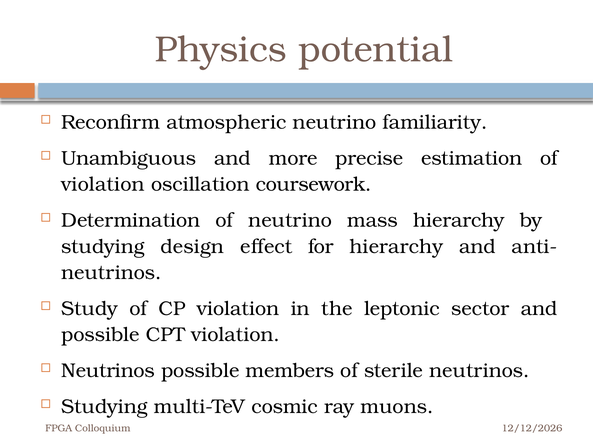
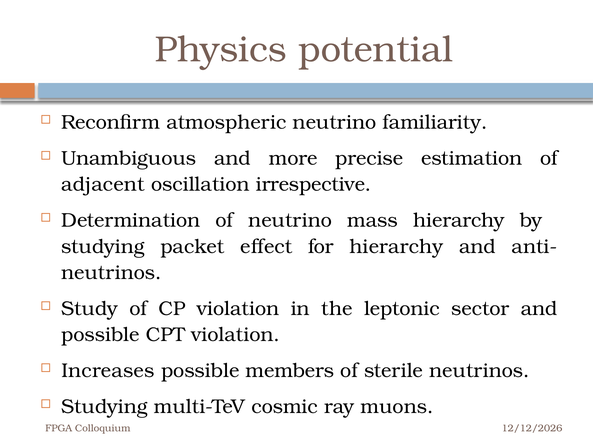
violation at (103, 184): violation -> adjacent
coursework: coursework -> irrespective
design: design -> packet
Neutrinos at (108, 370): Neutrinos -> Increases
